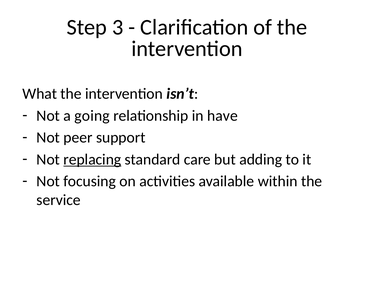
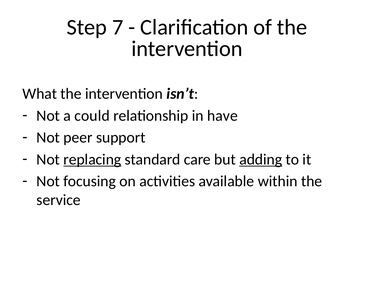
3: 3 -> 7
going: going -> could
adding underline: none -> present
